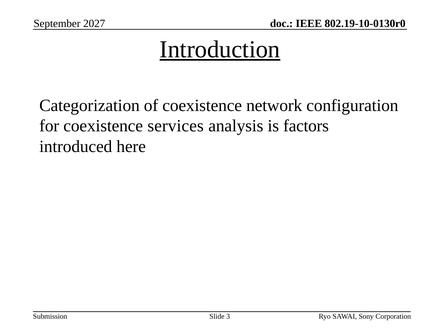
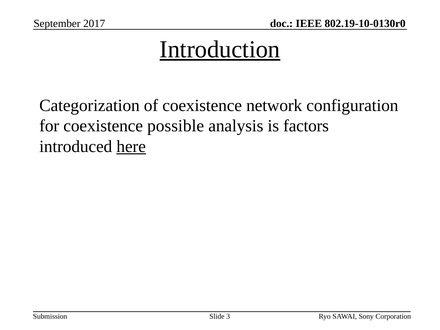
2027: 2027 -> 2017
services: services -> possible
here underline: none -> present
